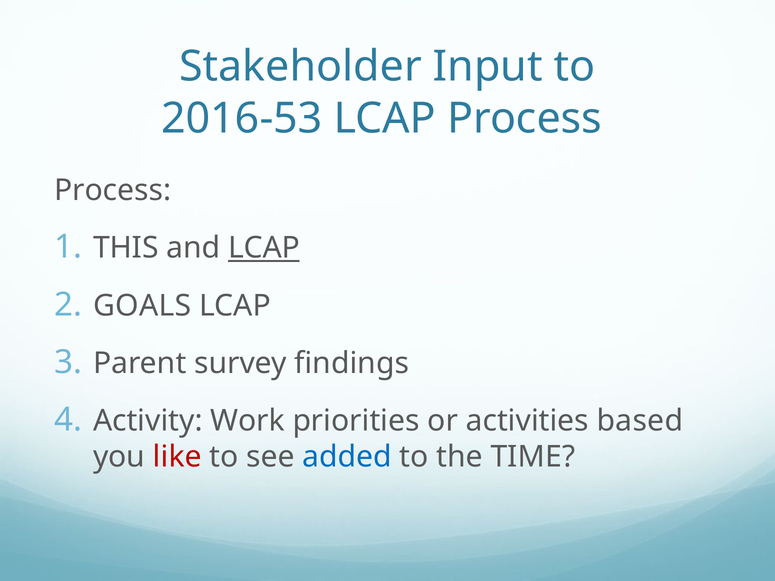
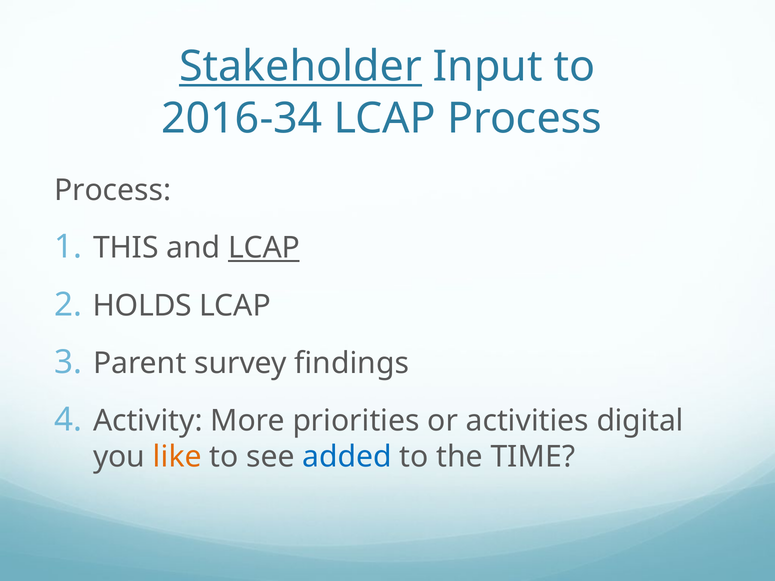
Stakeholder underline: none -> present
2016-53: 2016-53 -> 2016-34
GOALS: GOALS -> HOLDS
Work: Work -> More
based: based -> digital
like colour: red -> orange
